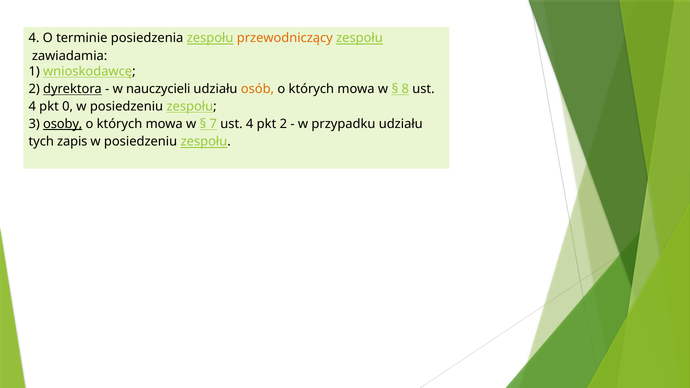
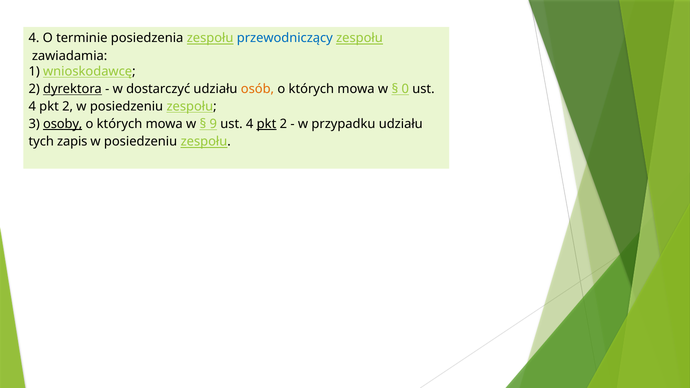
przewodniczący colour: orange -> blue
nauczycieli: nauczycieli -> dostarczyć
8: 8 -> 0
0 at (68, 107): 0 -> 2
7: 7 -> 9
pkt at (267, 124) underline: none -> present
